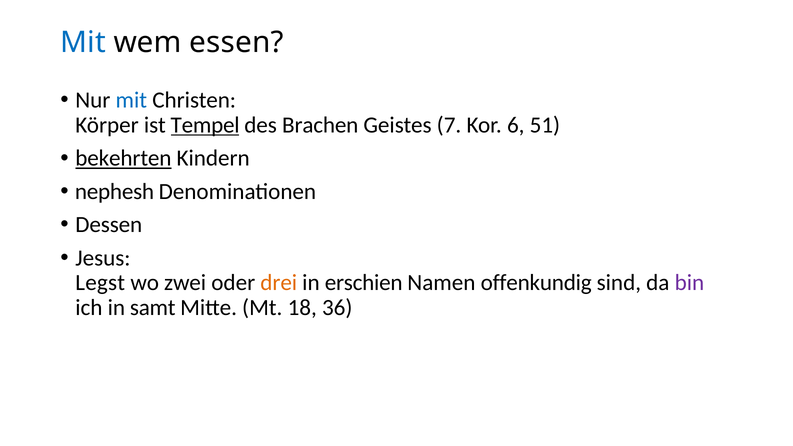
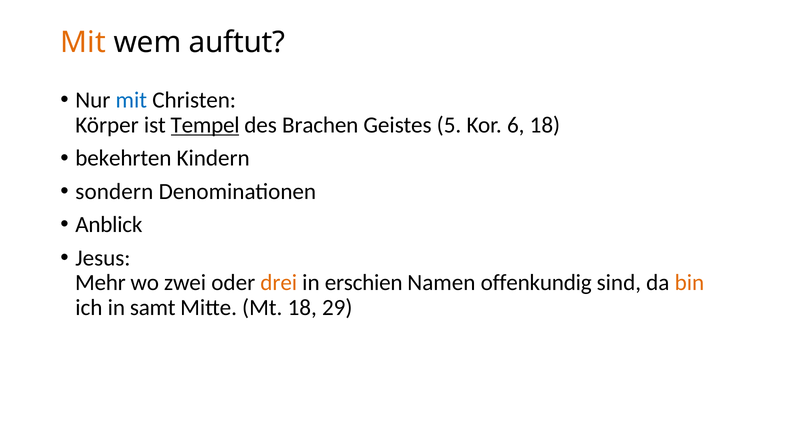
Mit at (83, 43) colour: blue -> orange
essen: essen -> auftut
7: 7 -> 5
6 51: 51 -> 18
bekehrten underline: present -> none
nephesh: nephesh -> sondern
Dessen: Dessen -> Anblick
Legst: Legst -> Mehr
bin colour: purple -> orange
36: 36 -> 29
